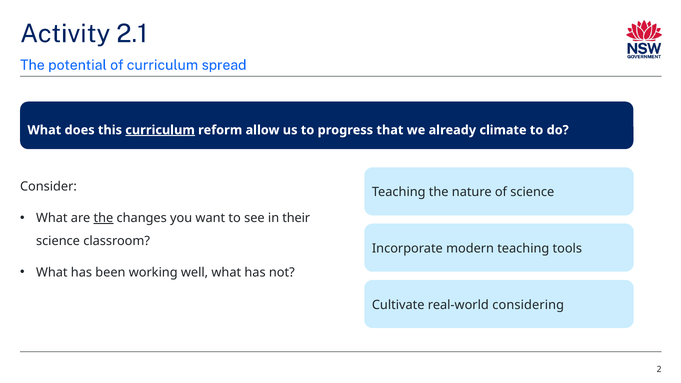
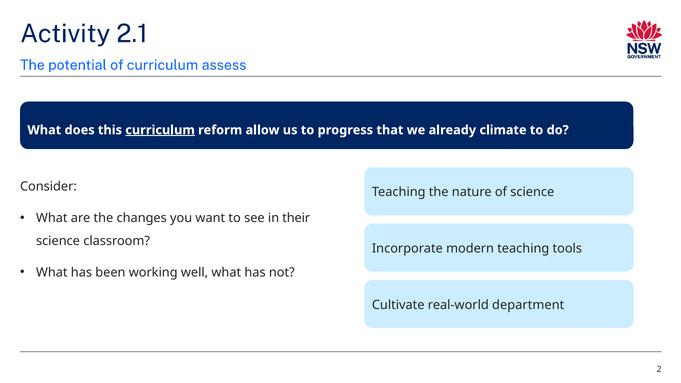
spread: spread -> assess
the at (103, 218) underline: present -> none
considering: considering -> department
